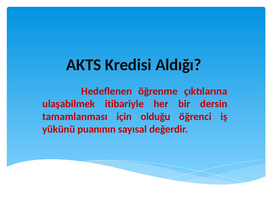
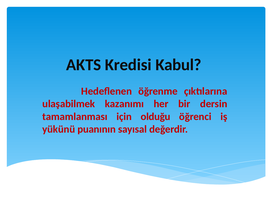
Aldığı: Aldığı -> Kabul
itibariyle: itibariyle -> kazanımı
